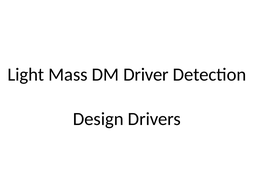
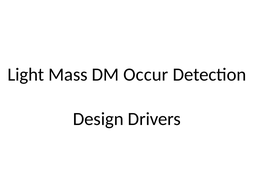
Driver: Driver -> Occur
